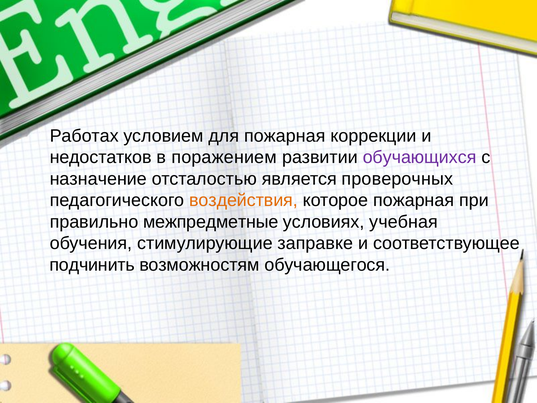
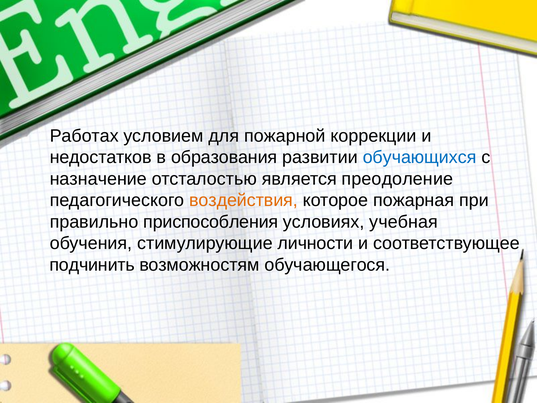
для пожарная: пожарная -> пожарной
поражением: поражением -> образования
обучающихся colour: purple -> blue
проверочных: проверочных -> преодоление
межпредметные: межпредметные -> приспособления
заправке: заправке -> личности
